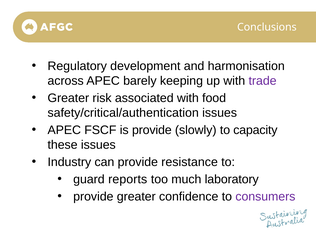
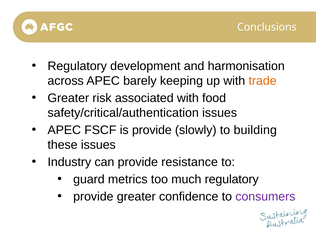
trade colour: purple -> orange
capacity: capacity -> building
reports: reports -> metrics
much laboratory: laboratory -> regulatory
